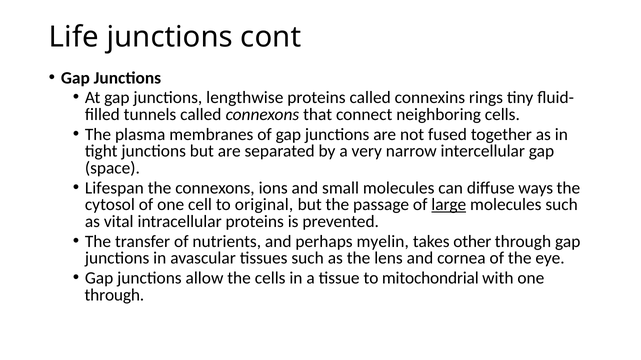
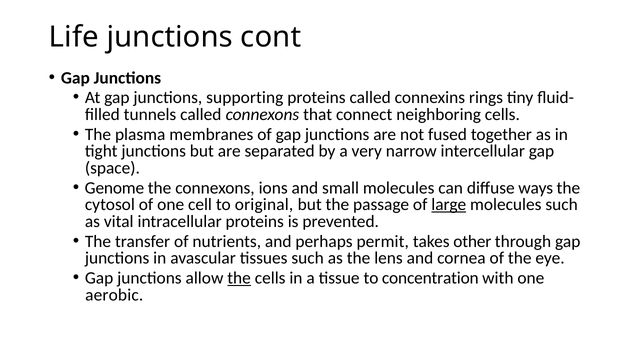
lengthwise: lengthwise -> supporting
Lifespan: Lifespan -> Genome
myelin: myelin -> permit
the at (239, 278) underline: none -> present
mitochondrial: mitochondrial -> concentration
through at (114, 295): through -> aerobic
